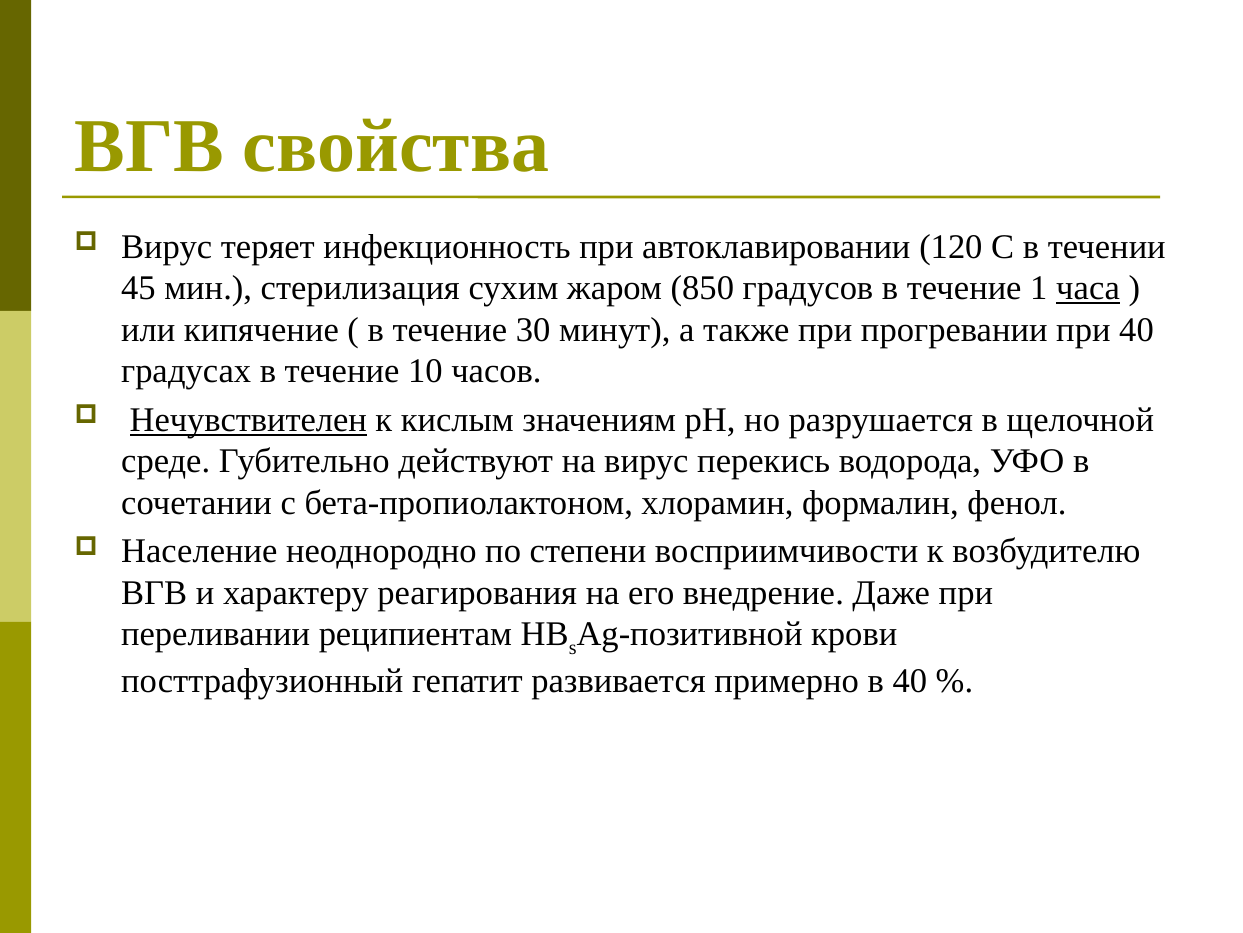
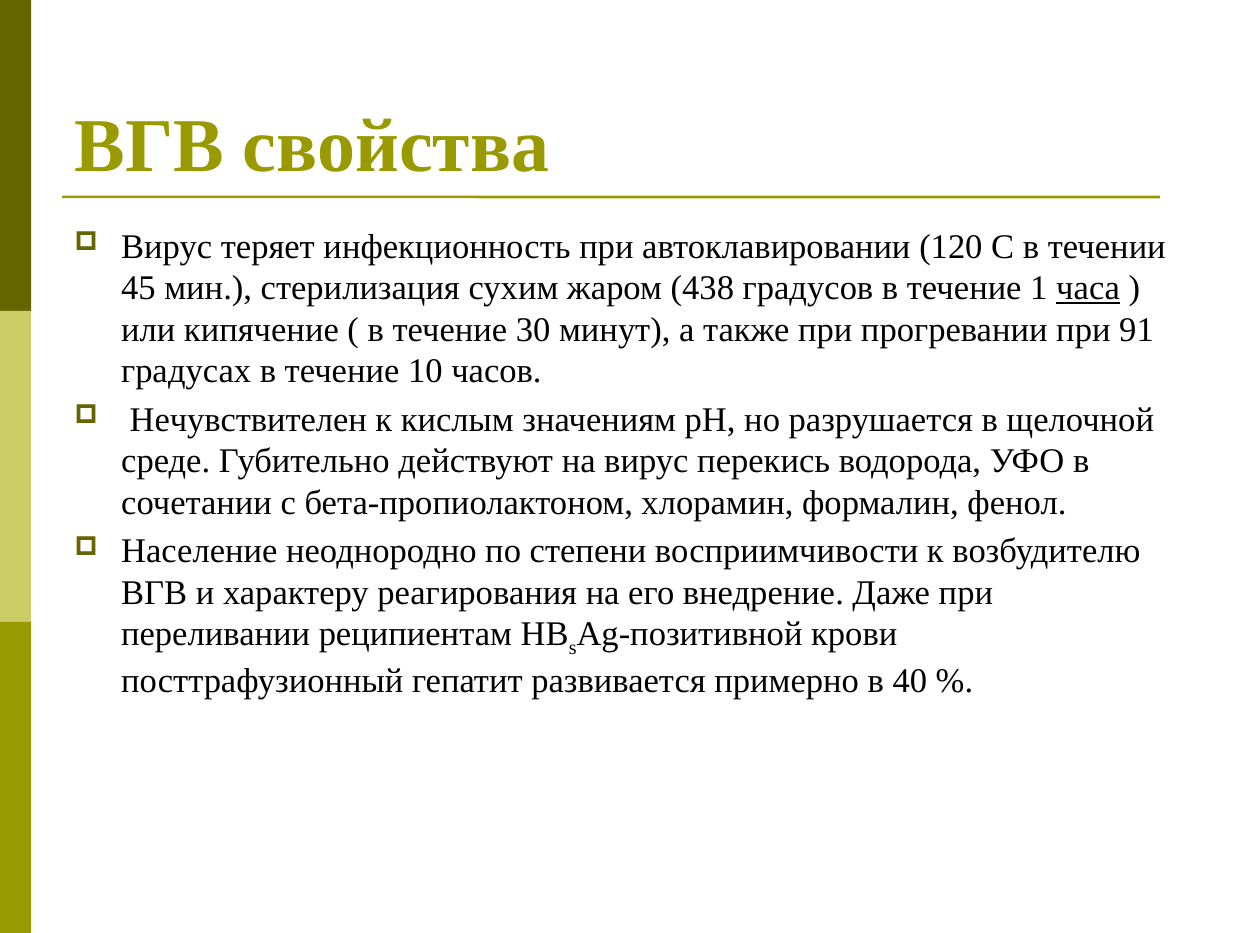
850: 850 -> 438
при 40: 40 -> 91
Нечувствителен underline: present -> none
